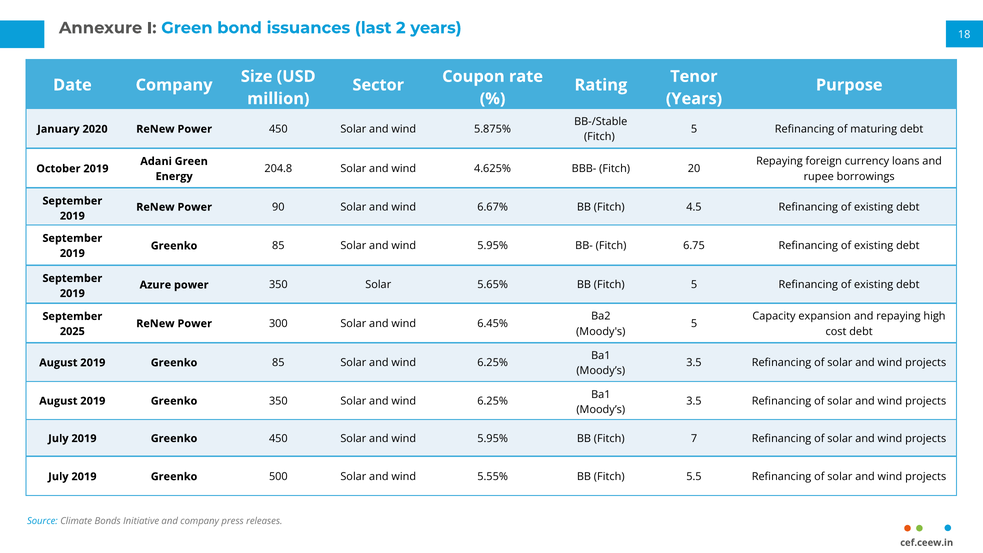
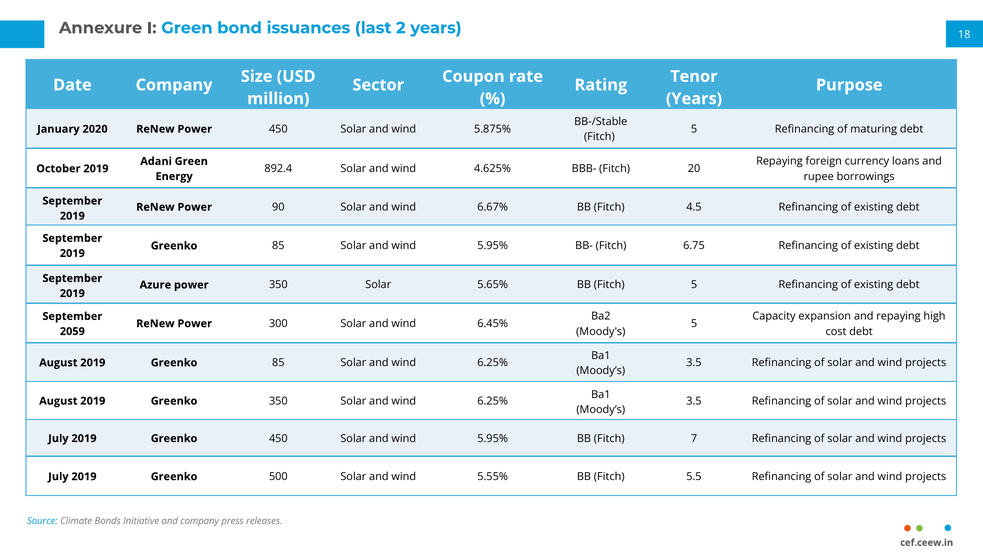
204.8: 204.8 -> 892.4
2025: 2025 -> 2059
